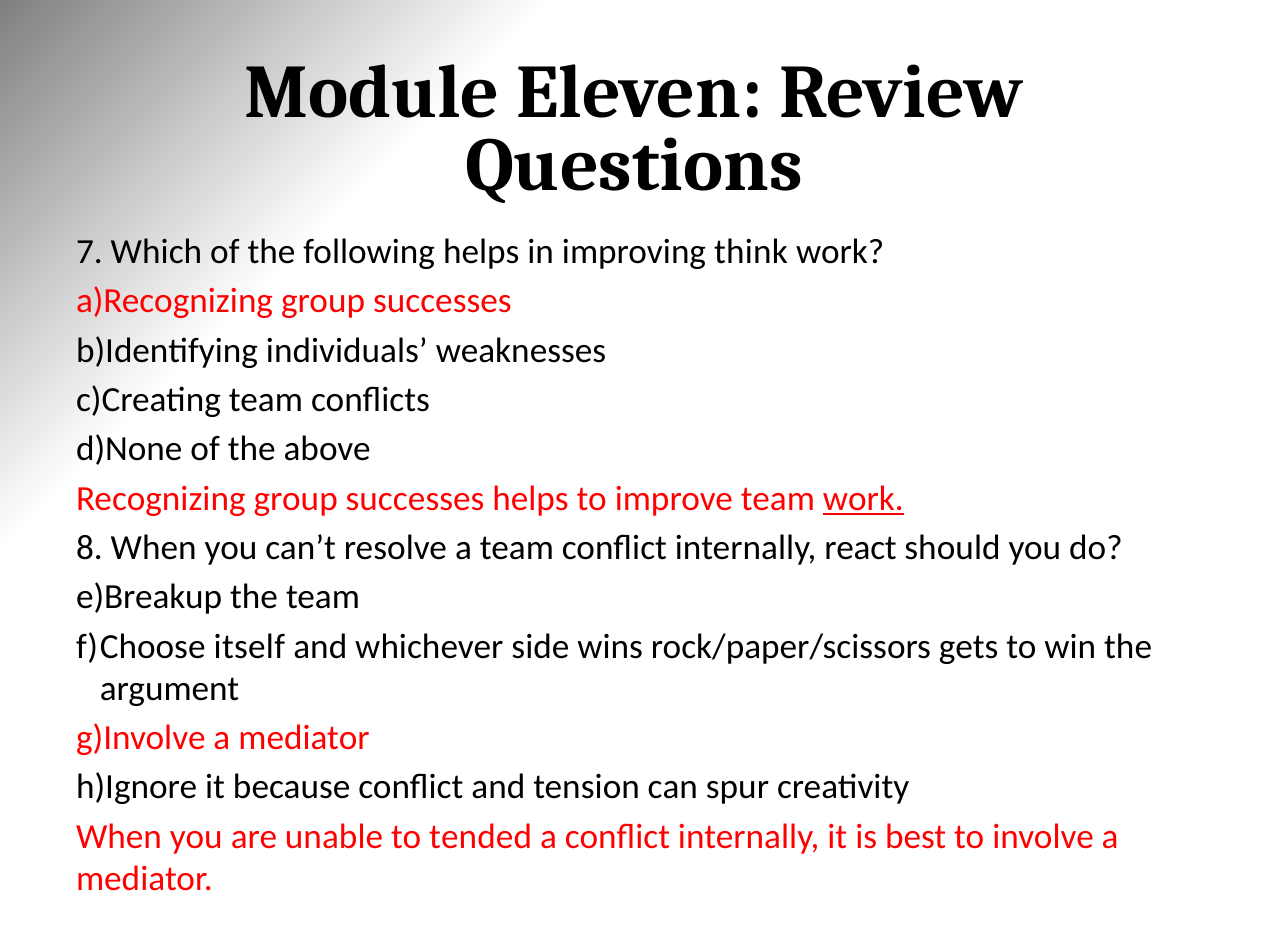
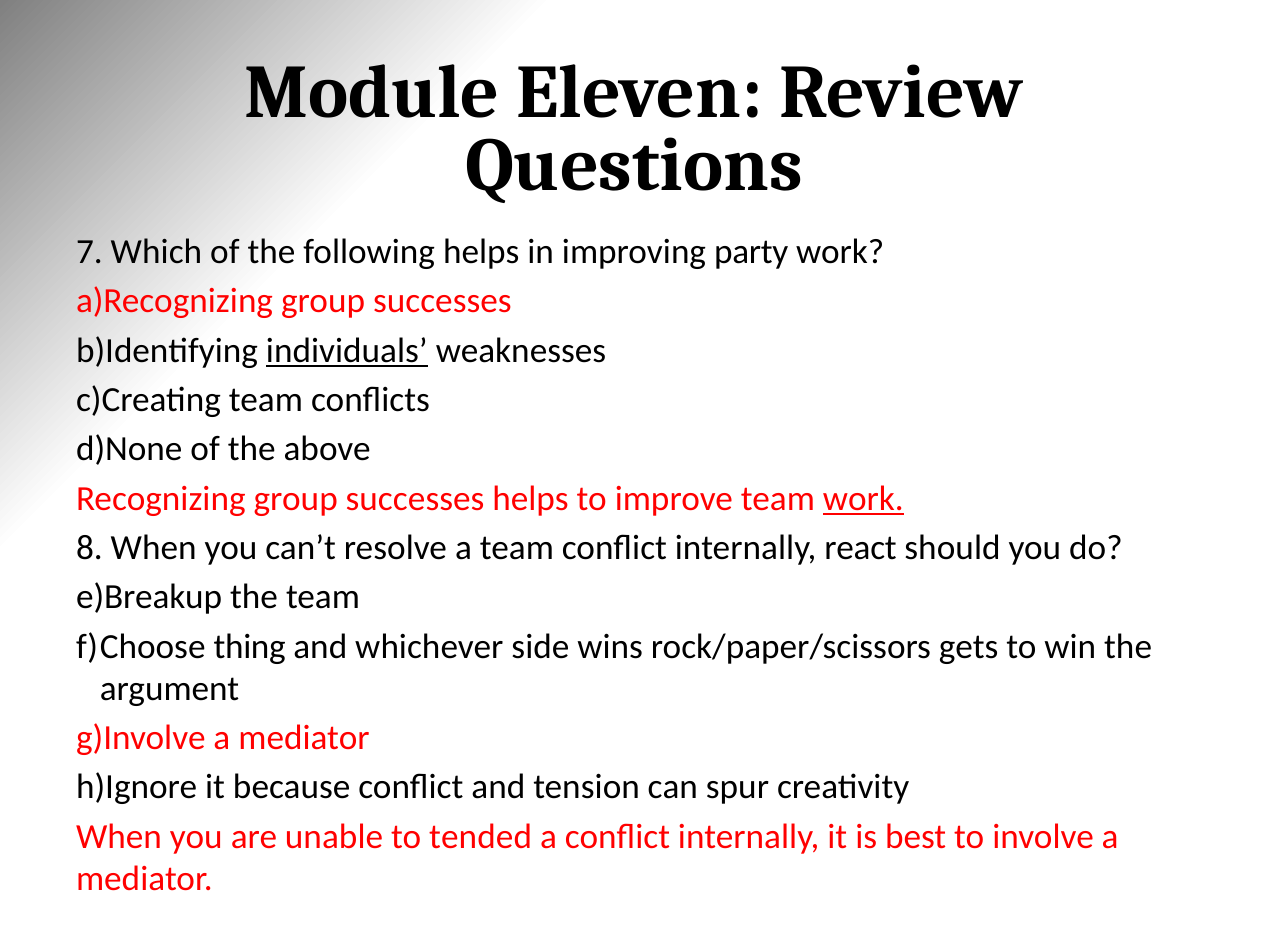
think: think -> party
individuals underline: none -> present
itself: itself -> thing
